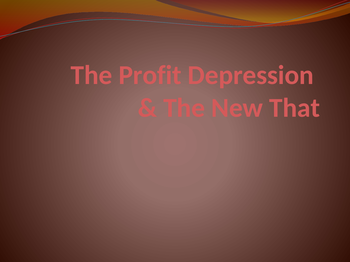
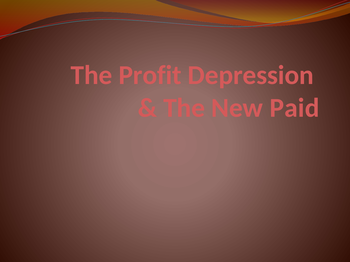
That: That -> Paid
